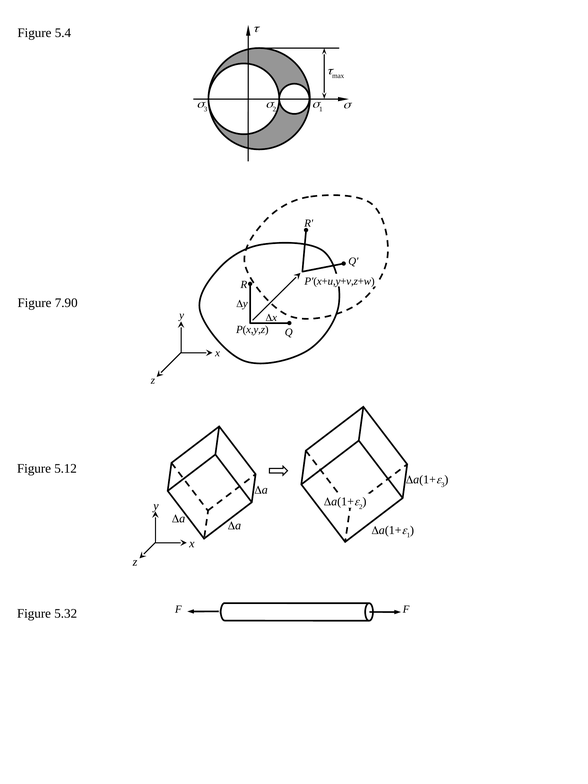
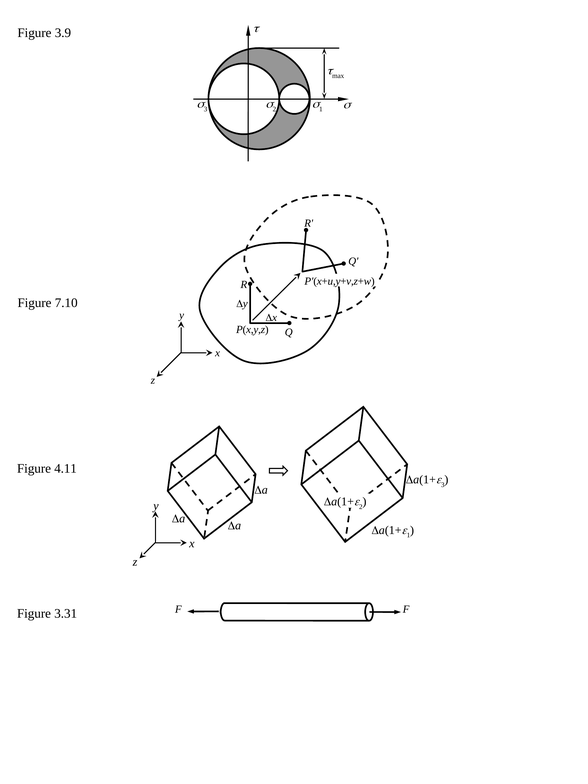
5.4: 5.4 -> 3.9
7.90: 7.90 -> 7.10
5.12: 5.12 -> 4.11
5.32: 5.32 -> 3.31
